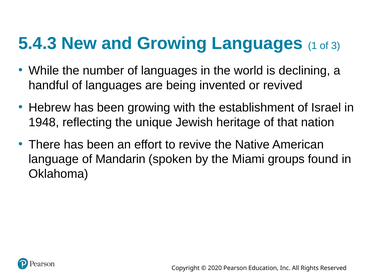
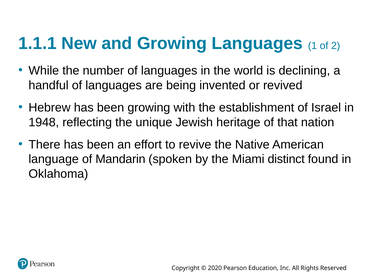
5.4.3: 5.4.3 -> 1.1.1
3: 3 -> 2
groups: groups -> distinct
